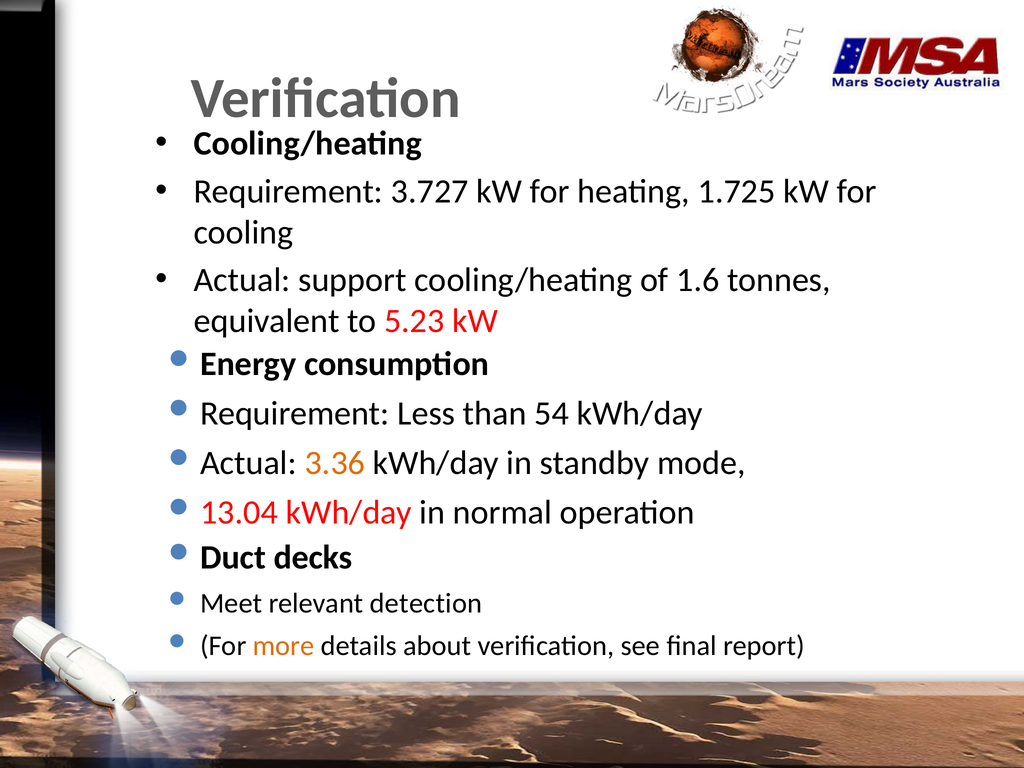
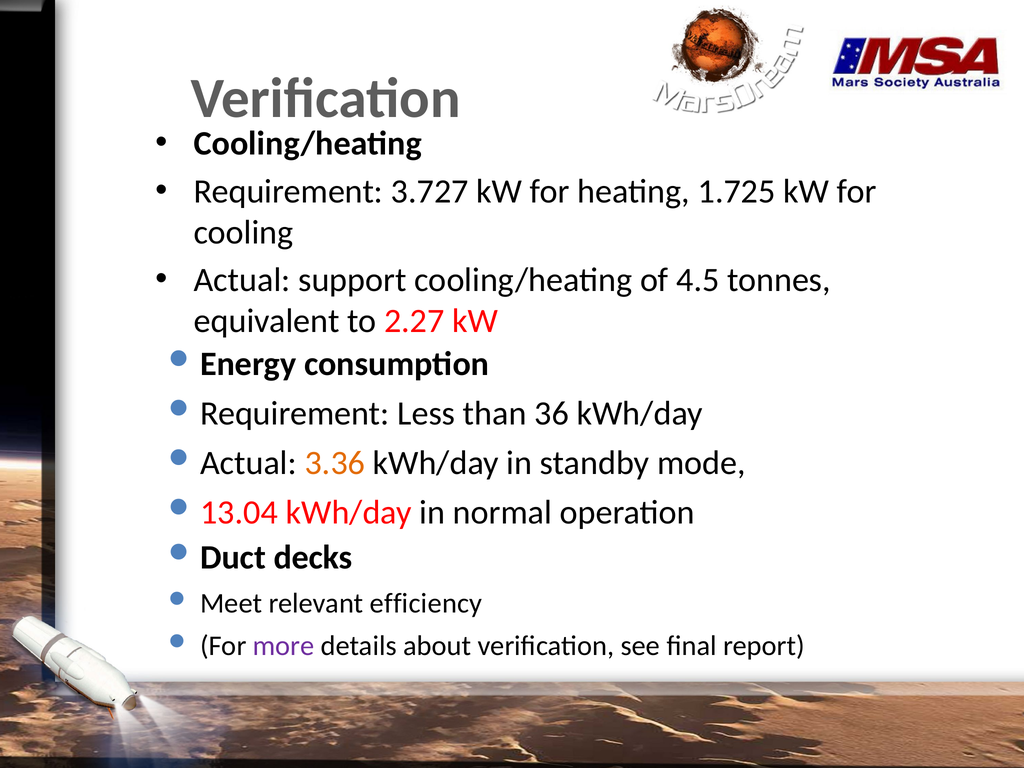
1.6: 1.6 -> 4.5
5.23: 5.23 -> 2.27
54: 54 -> 36
detection: detection -> efficiency
more colour: orange -> purple
